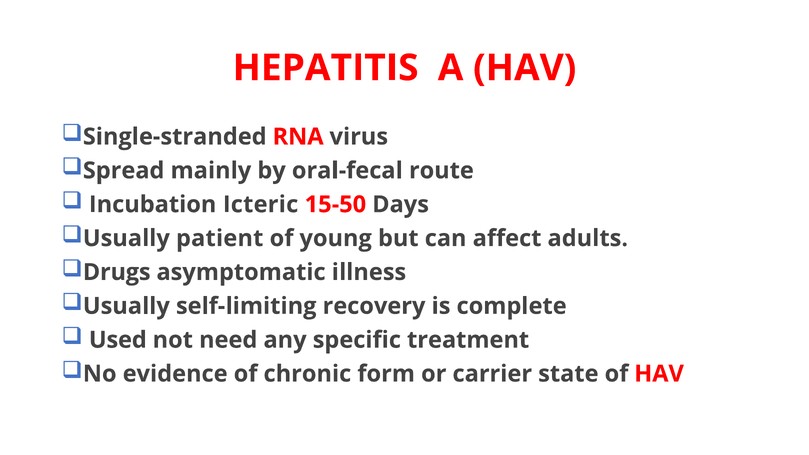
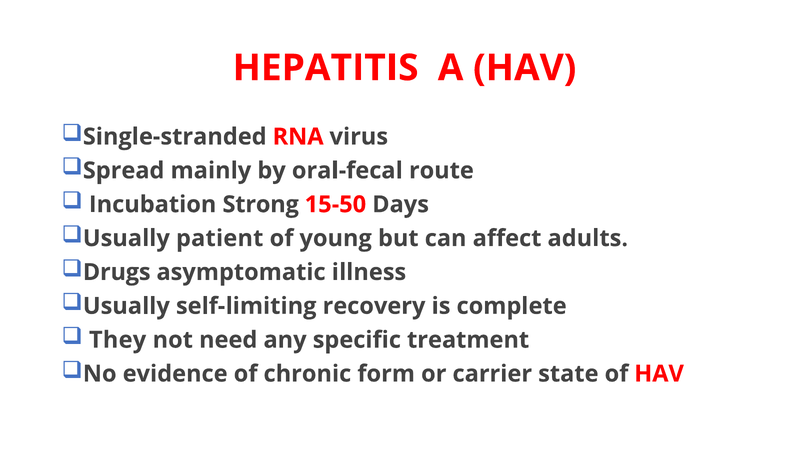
Icteric: Icteric -> Strong
Used: Used -> They
